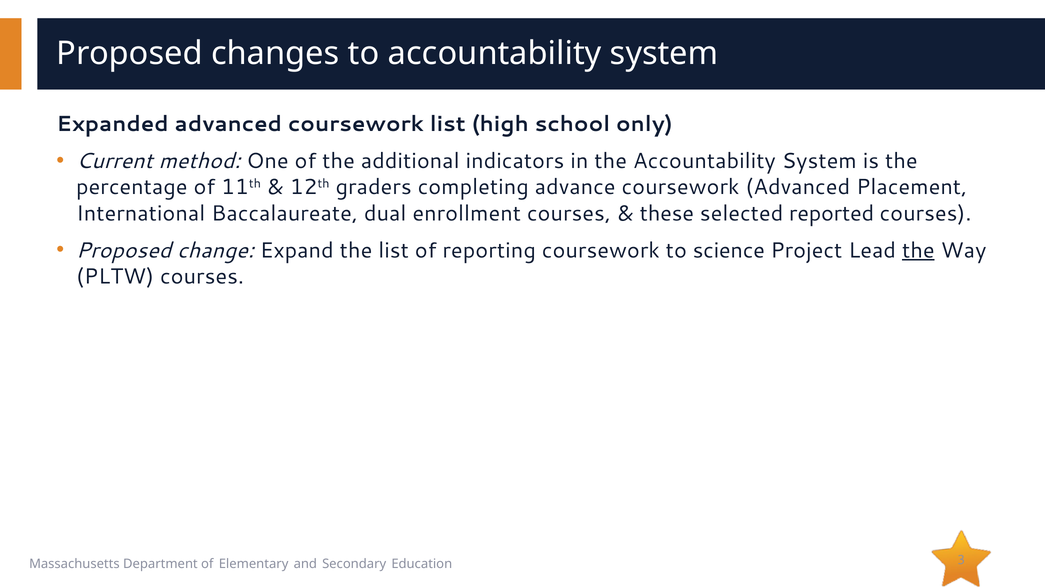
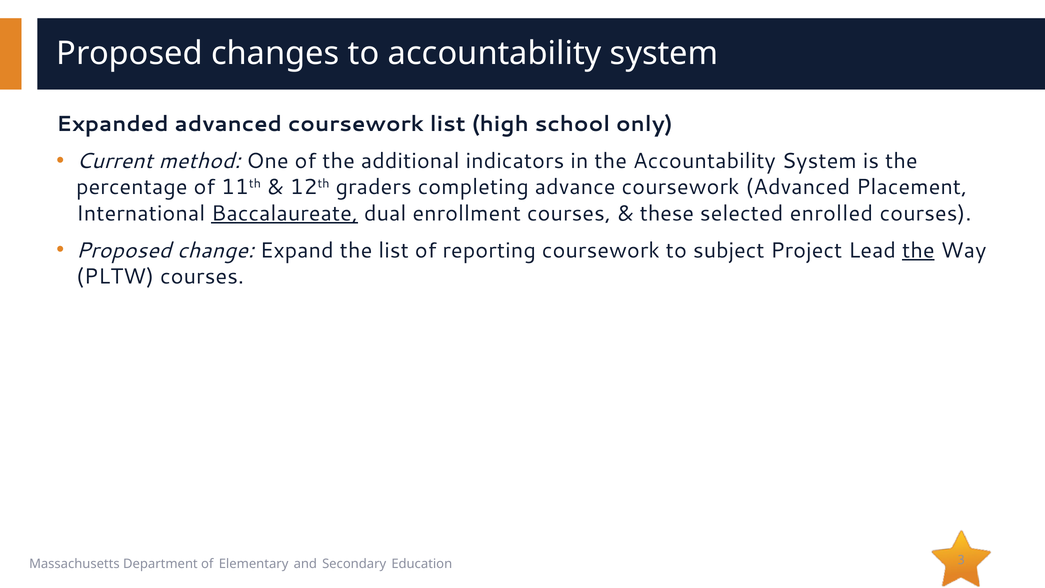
Baccalaureate underline: none -> present
reported: reported -> enrolled
science: science -> subject
